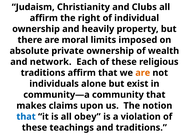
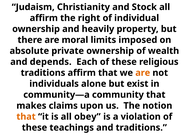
Clubs: Clubs -> Stock
network: network -> depends
that at (26, 116) colour: blue -> orange
